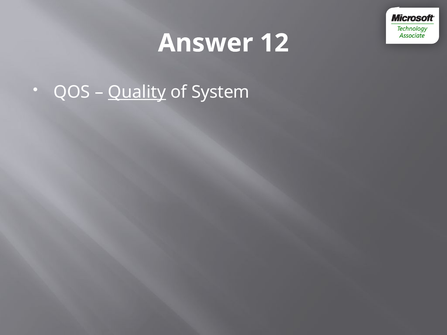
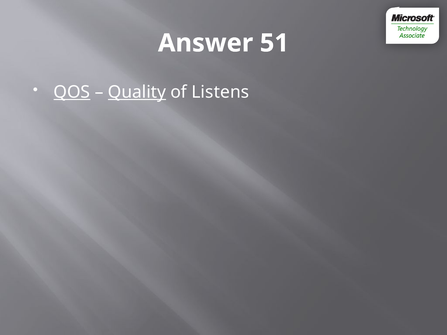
12: 12 -> 51
QOS underline: none -> present
System: System -> Listens
